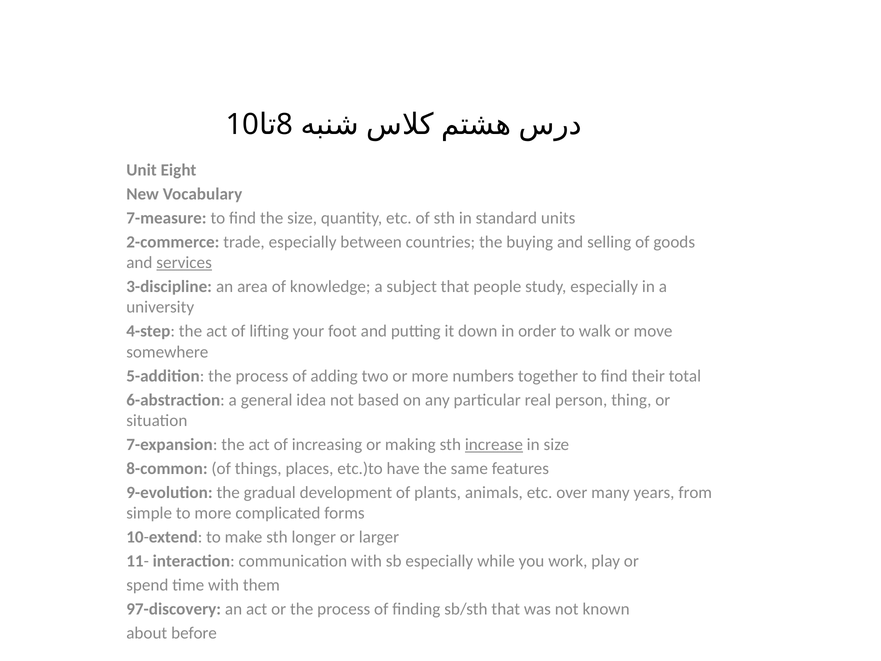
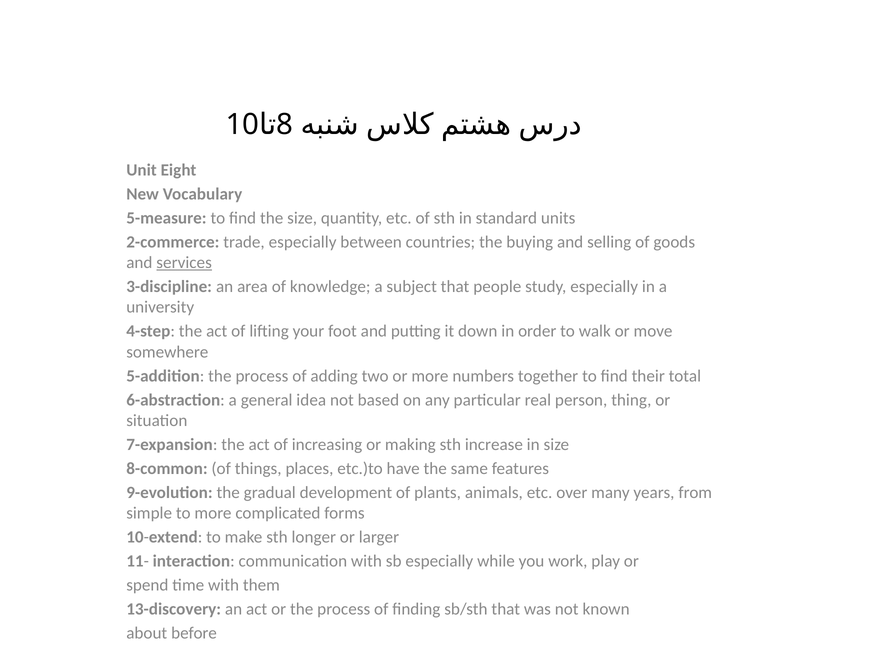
7-measure: 7-measure -> 5-measure
increase underline: present -> none
97-discovery: 97-discovery -> 13-discovery
